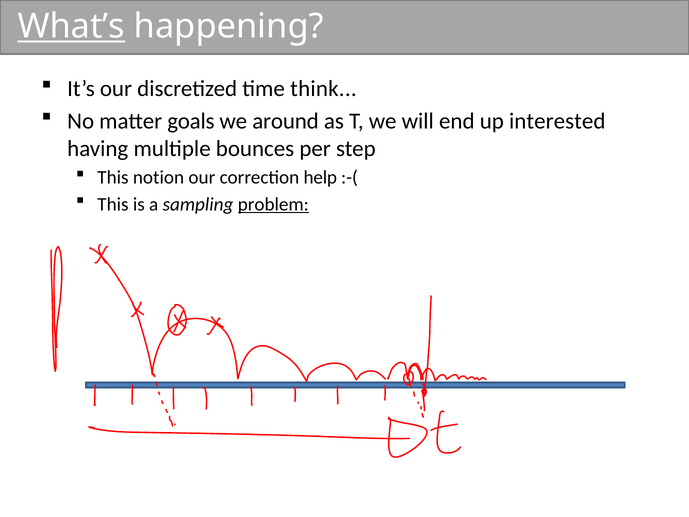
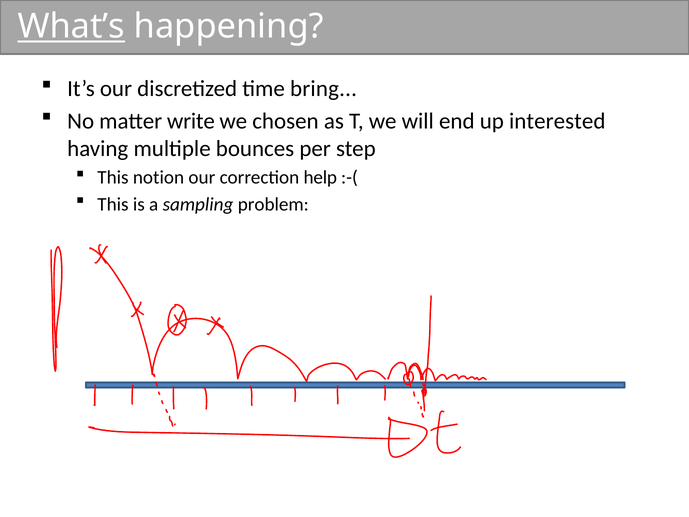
think: think -> bring
goals: goals -> write
around: around -> chosen
problem underline: present -> none
